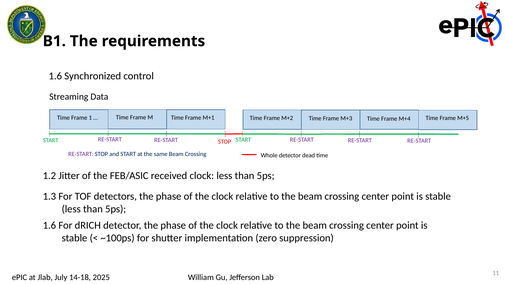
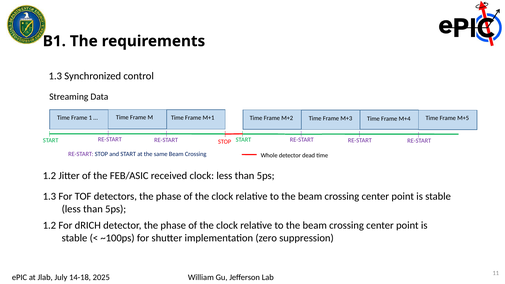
1.6 at (55, 76): 1.6 -> 1.3
1.6 at (49, 225): 1.6 -> 1.2
